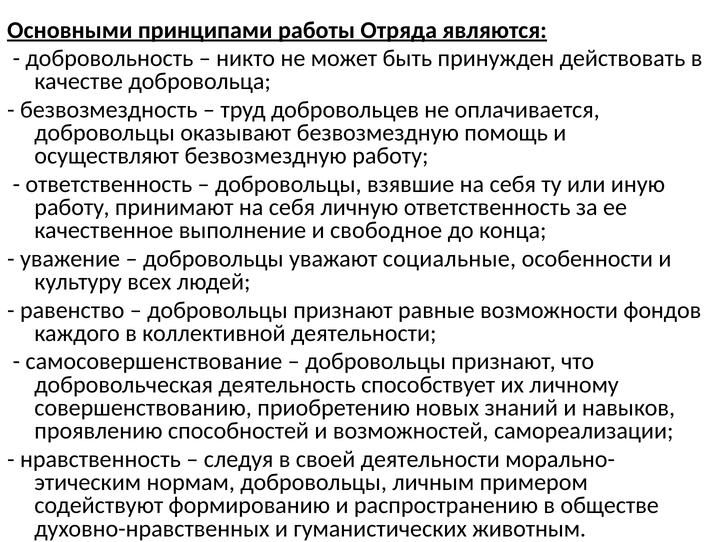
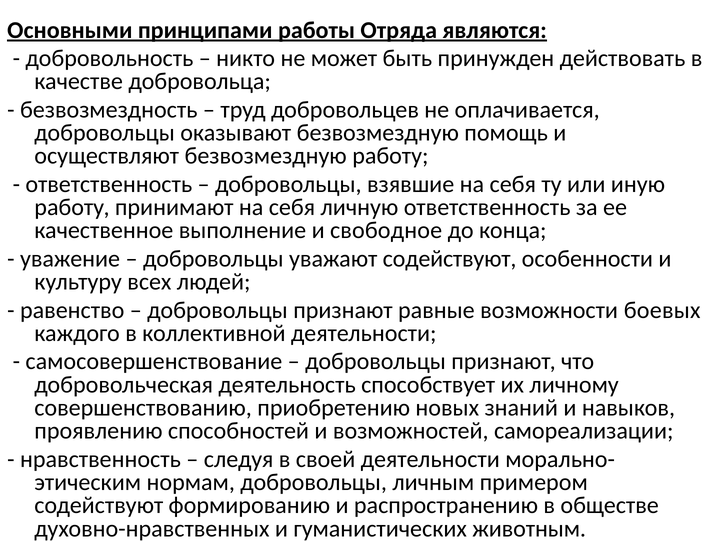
уважают социальные: социальные -> содействуют
фондов: фондов -> боевых
